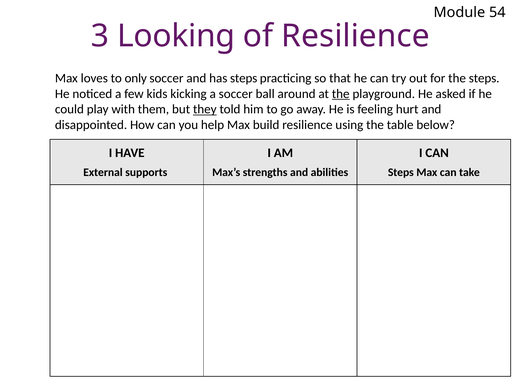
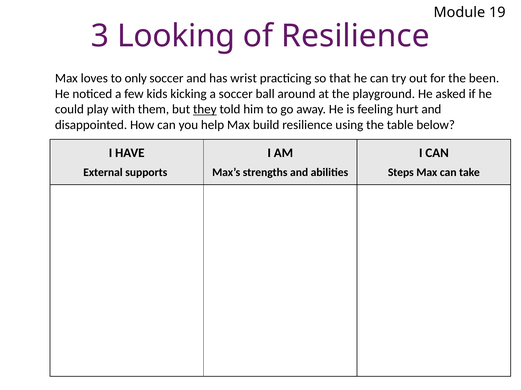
54: 54 -> 19
has steps: steps -> wrist
the steps: steps -> been
the at (341, 94) underline: present -> none
